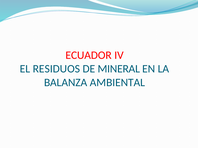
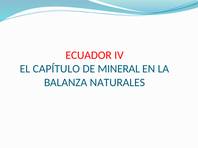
RESIDUOS: RESIDUOS -> CAPÍTULO
AMBIENTAL: AMBIENTAL -> NATURALES
